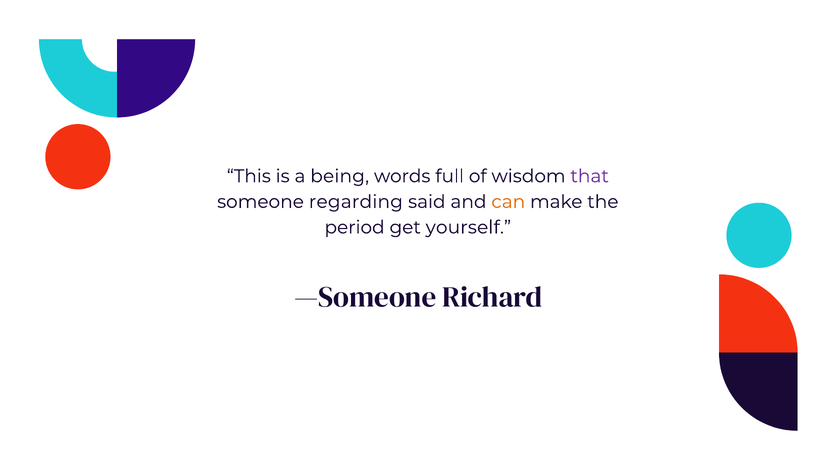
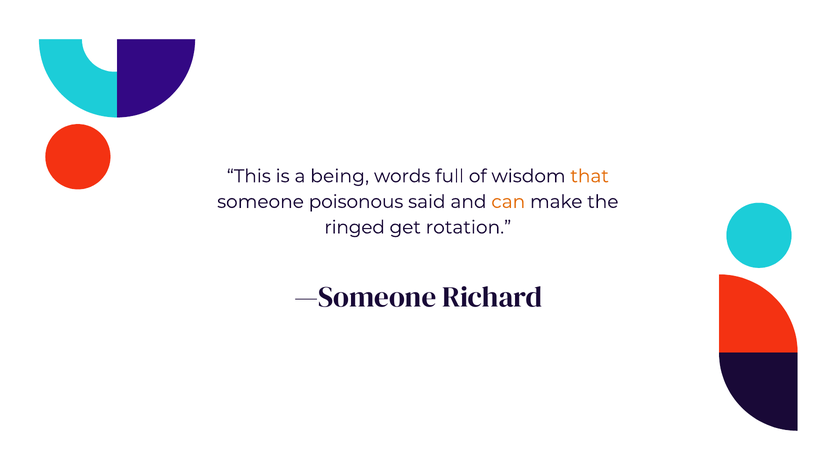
that colour: purple -> orange
regarding: regarding -> poisonous
period: period -> ringed
yourself: yourself -> rotation
